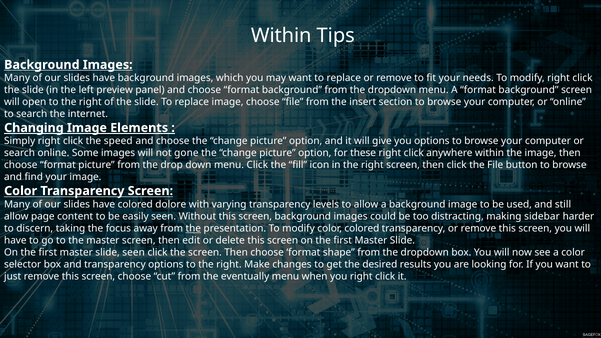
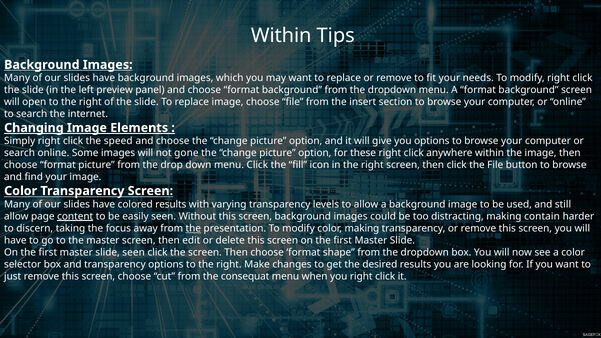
colored dolore: dolore -> results
content underline: none -> present
sidebar: sidebar -> contain
color colored: colored -> making
eventually: eventually -> consequat
